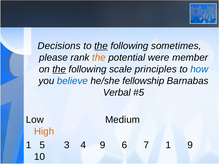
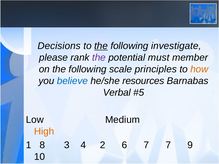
sometimes: sometimes -> investigate
the at (99, 58) colour: orange -> purple
were: were -> must
the at (59, 69) underline: present -> none
how colour: blue -> orange
fellowship: fellowship -> resources
5: 5 -> 8
4 9: 9 -> 2
7 1: 1 -> 7
